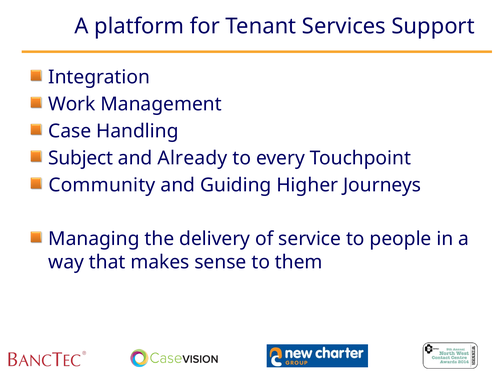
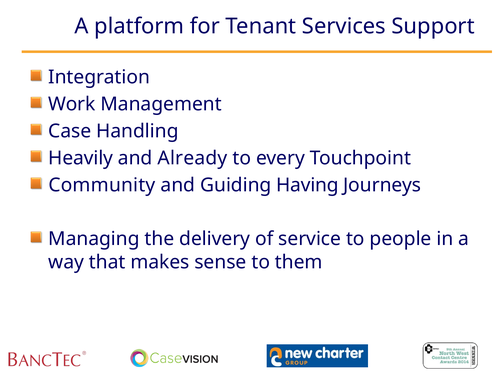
Subject: Subject -> Heavily
Higher: Higher -> Having
